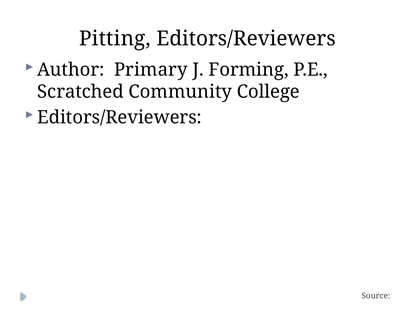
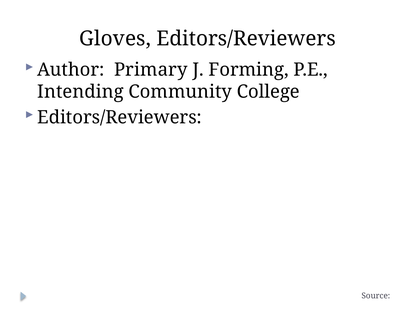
Pitting: Pitting -> Gloves
Scratched: Scratched -> Intending
